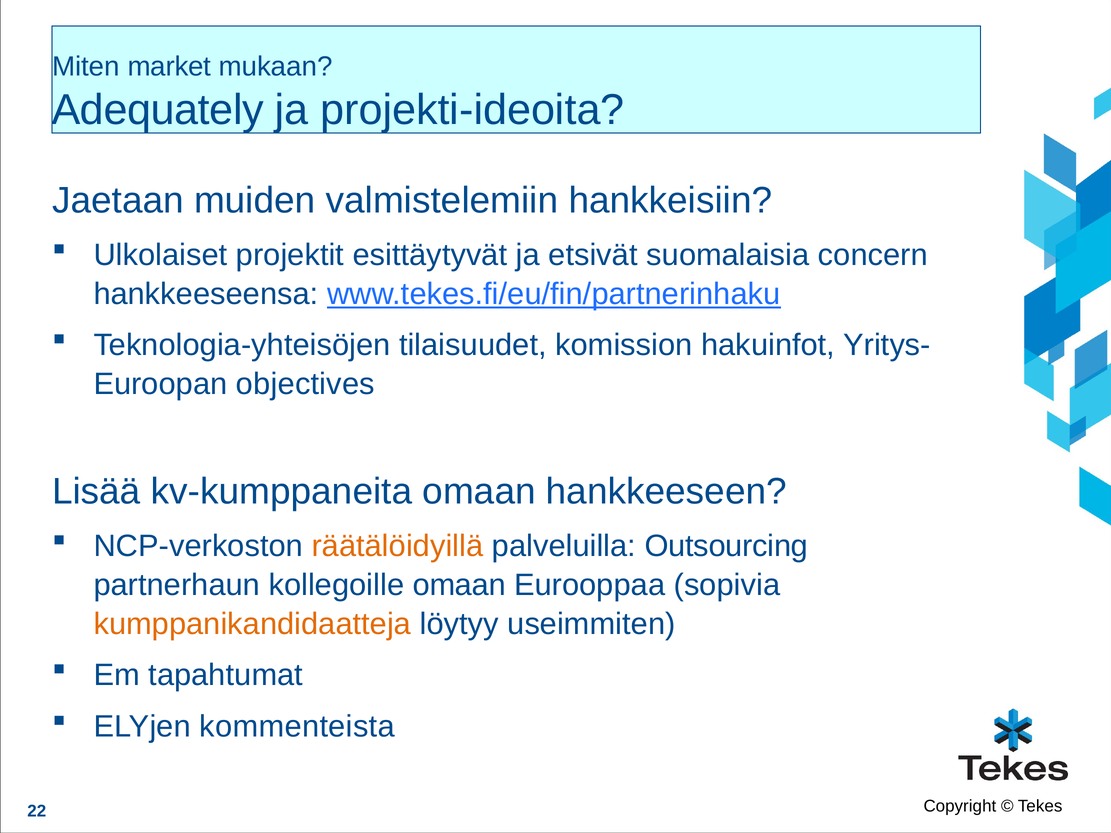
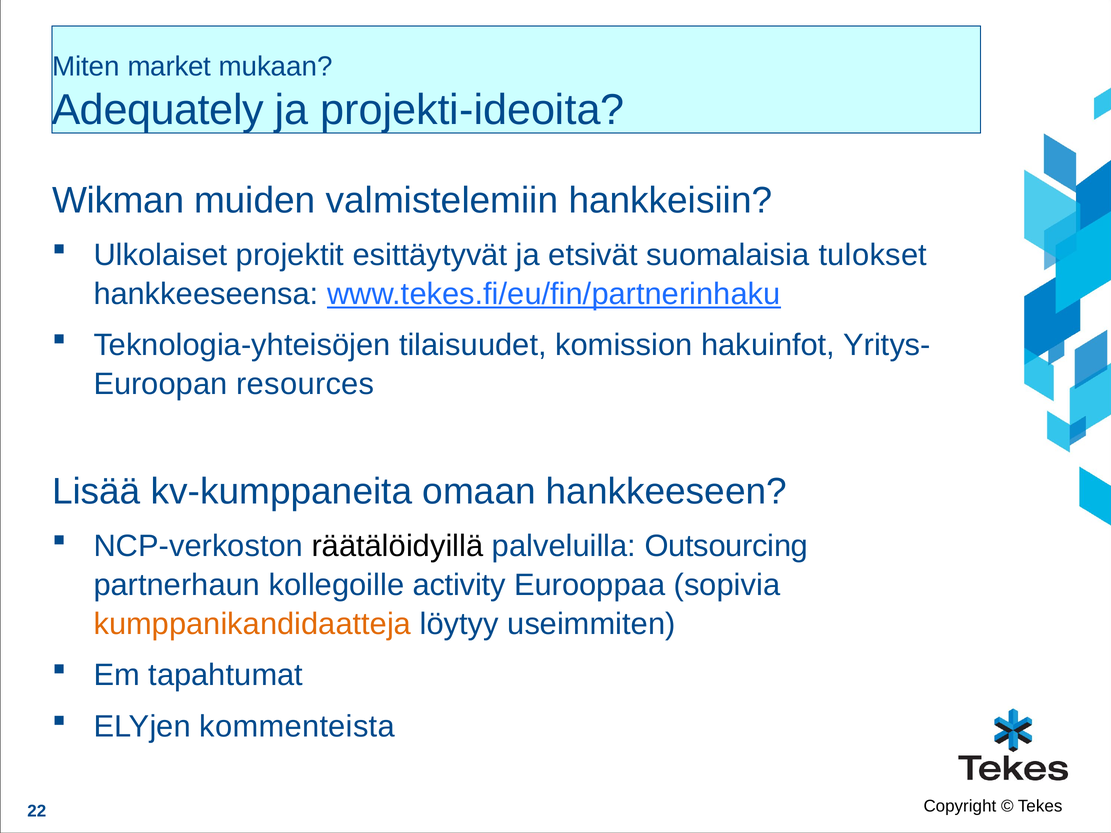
Jaetaan: Jaetaan -> Wikman
concern: concern -> tulokset
objectives: objectives -> resources
räätälöidyillä colour: orange -> black
kollegoille omaan: omaan -> activity
